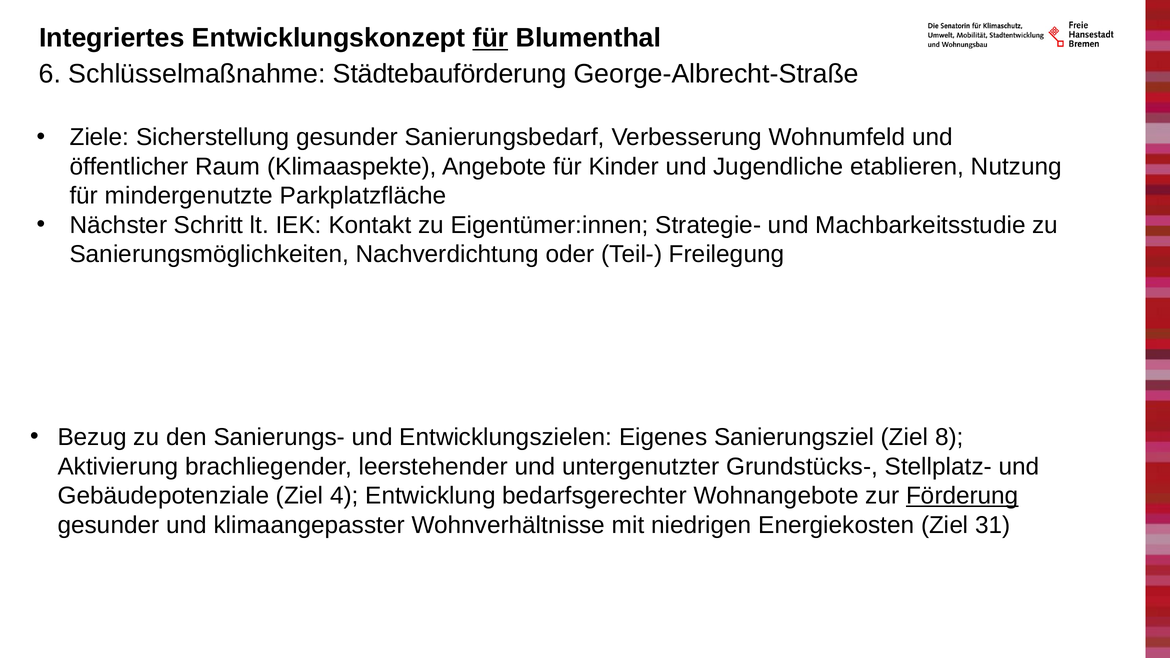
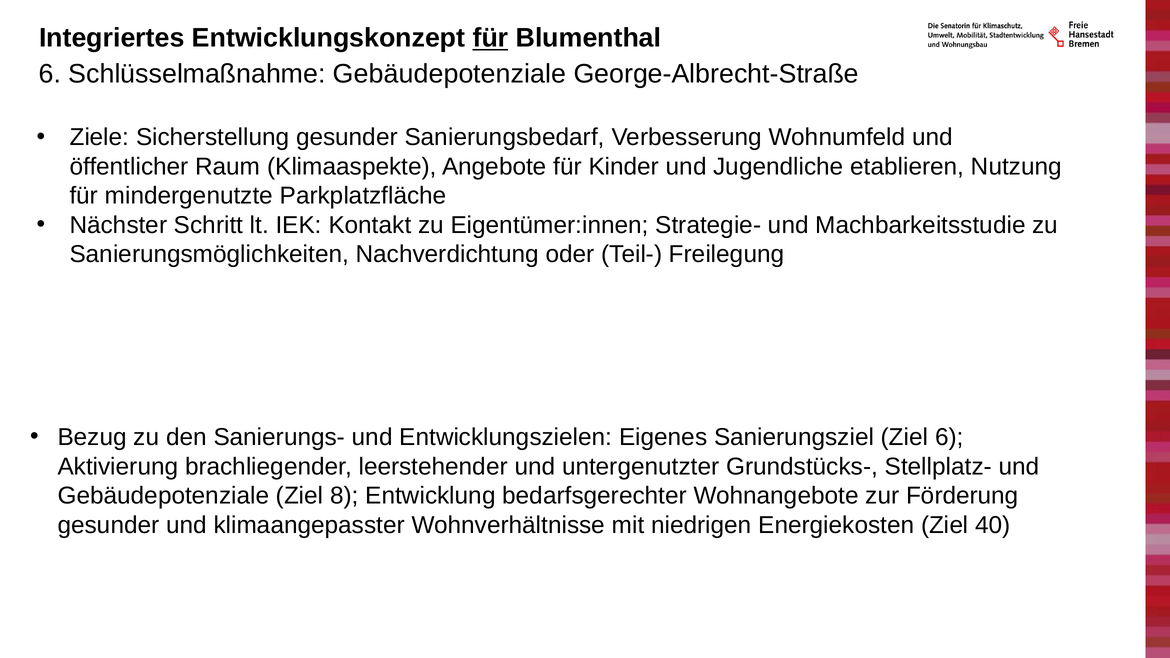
Schlüsselmaßnahme Städtebauförderung: Städtebauförderung -> Gebäudepotenziale
Ziel 8: 8 -> 6
4: 4 -> 8
Förderung underline: present -> none
31: 31 -> 40
